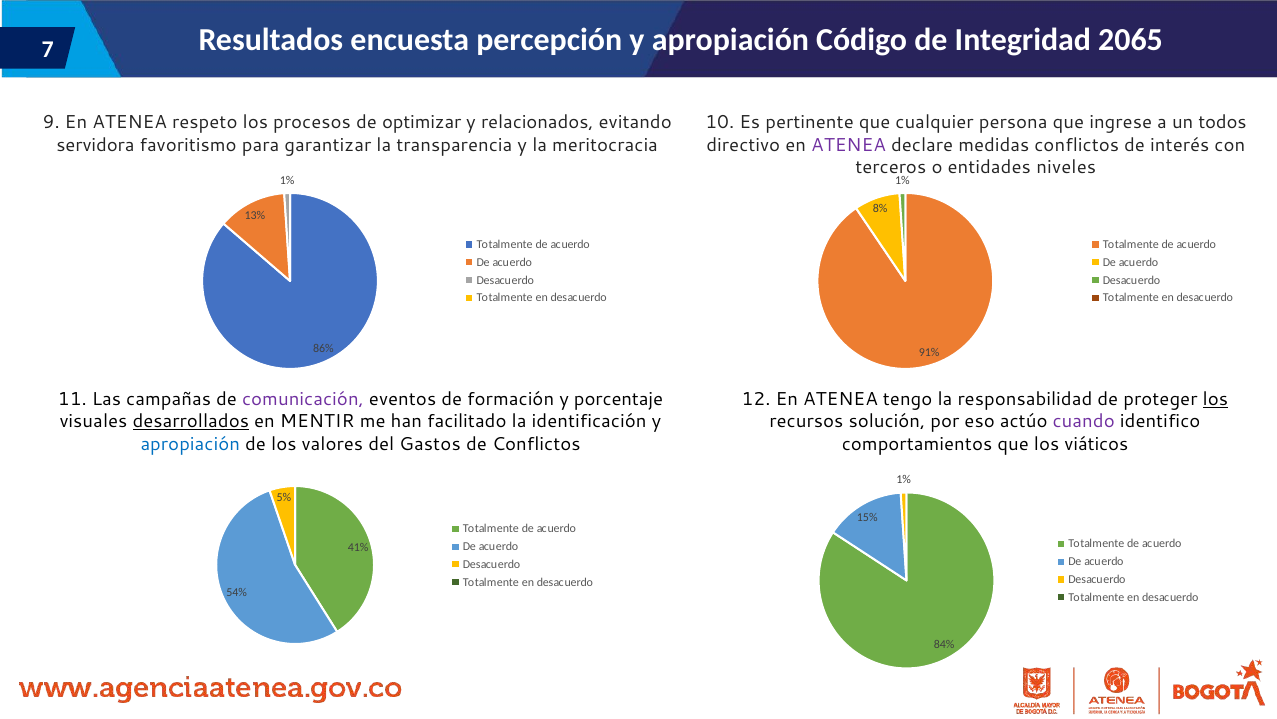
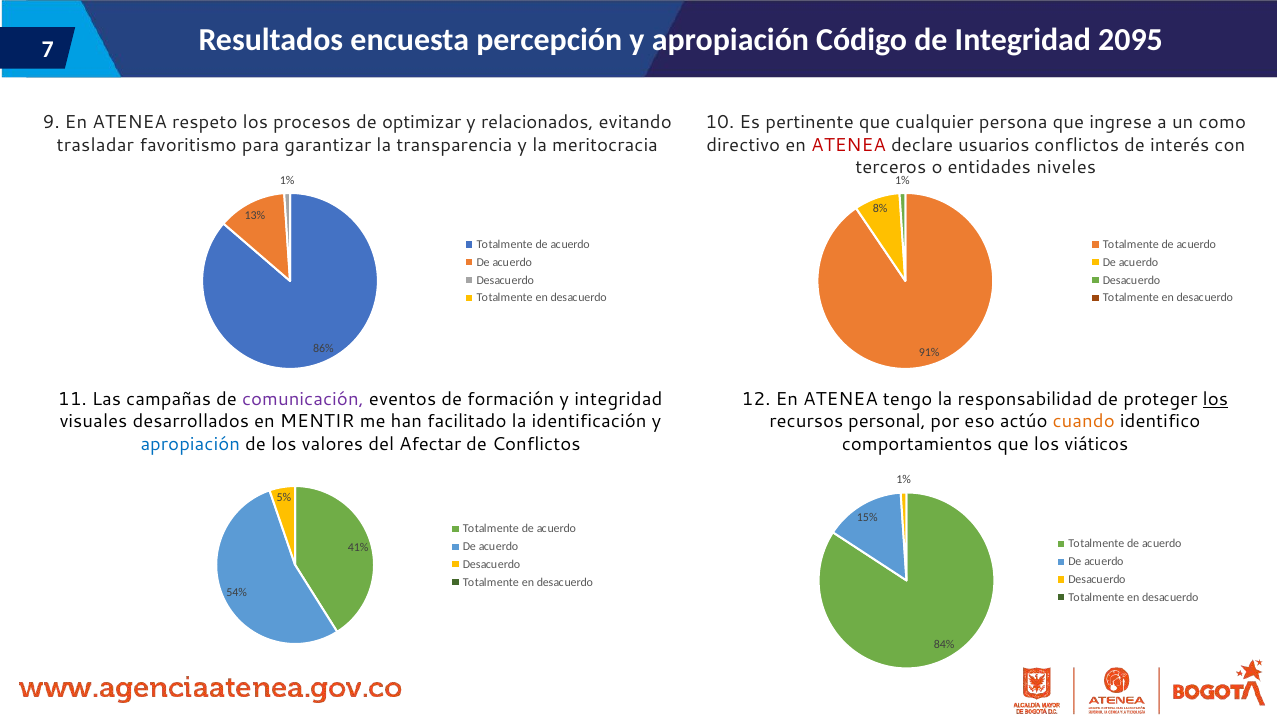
2065: 2065 -> 2095
todos: todos -> como
servidora: servidora -> trasladar
ATENEA at (849, 145) colour: purple -> red
medidas: medidas -> usuarios
y porcentaje: porcentaje -> integridad
desarrollados underline: present -> none
solución: solución -> personal
cuando colour: purple -> orange
Gastos: Gastos -> Afectar
